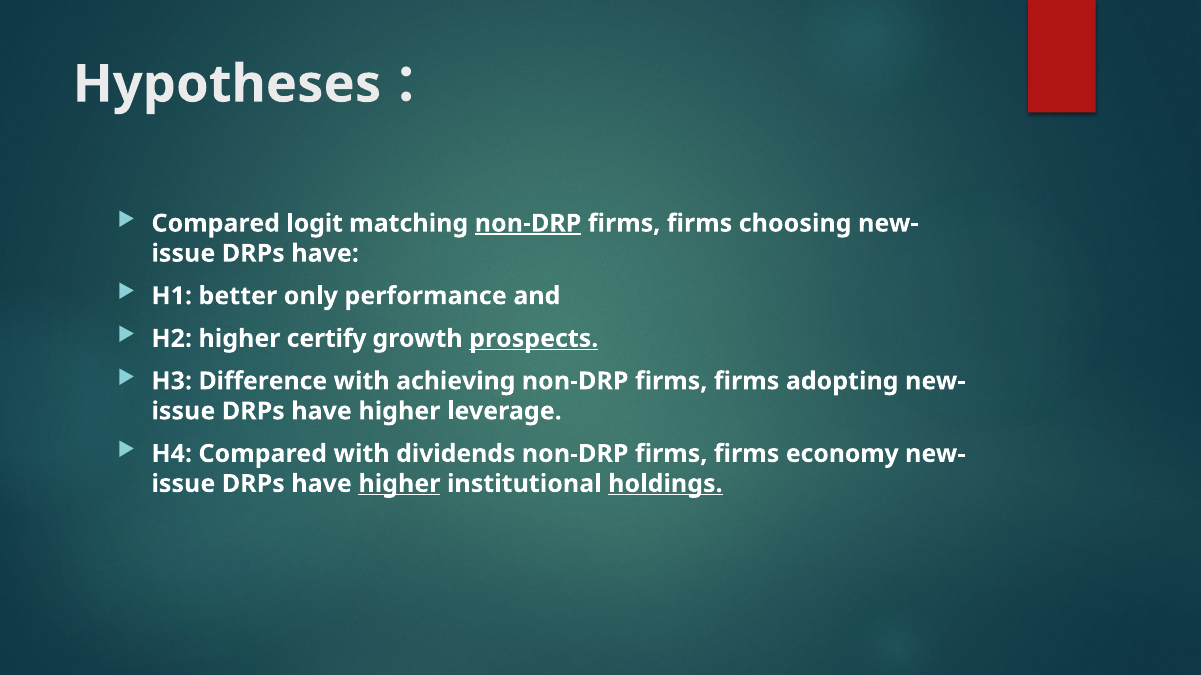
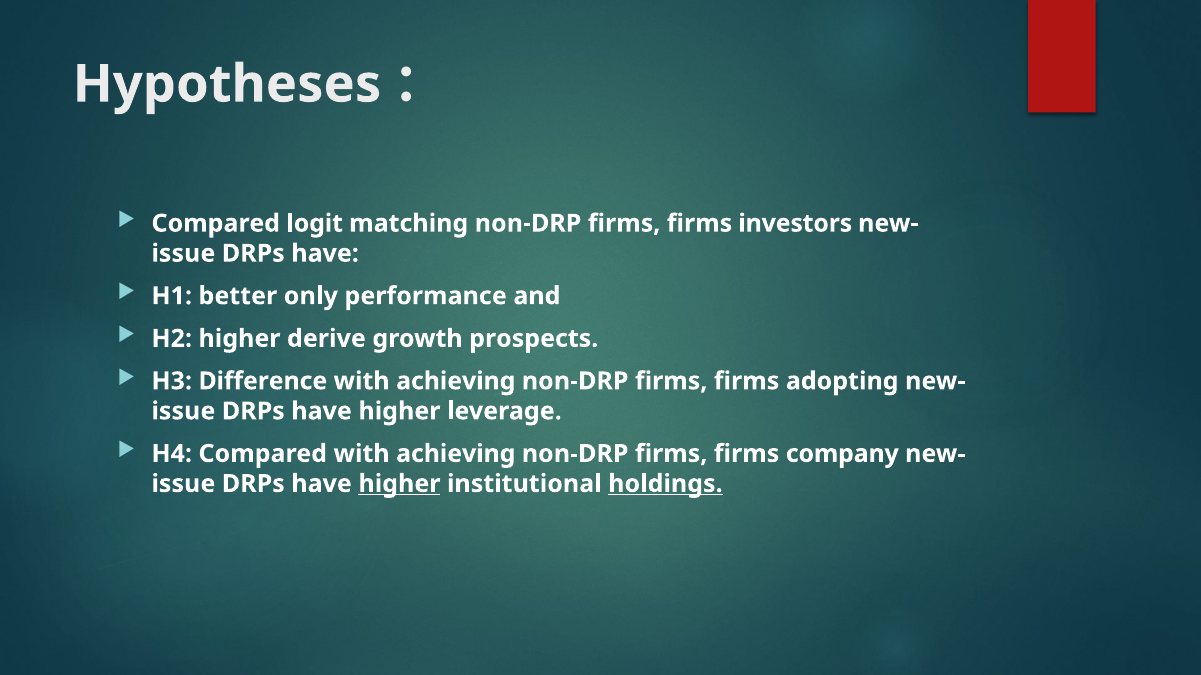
non-DRP at (528, 224) underline: present -> none
choosing: choosing -> investors
certify: certify -> derive
prospects underline: present -> none
Compared with dividends: dividends -> achieving
economy: economy -> company
